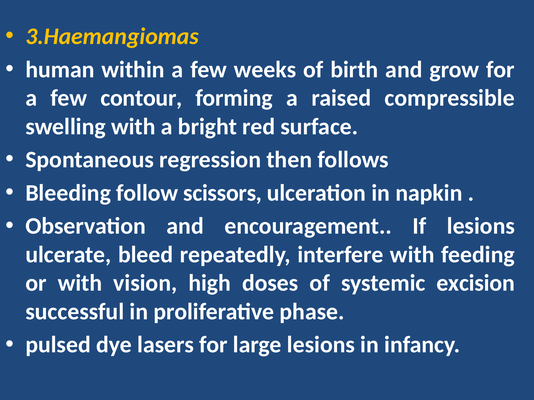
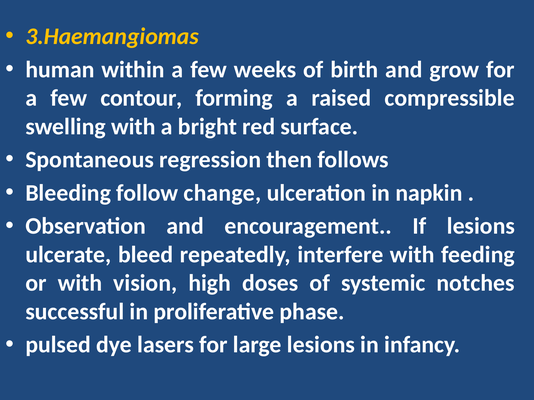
scissors: scissors -> change
excision: excision -> notches
